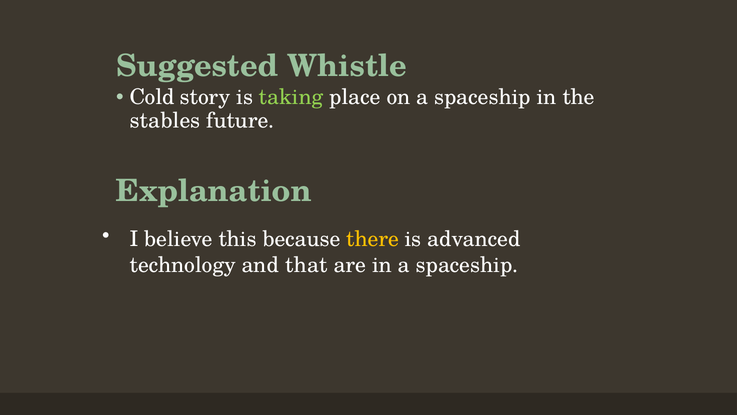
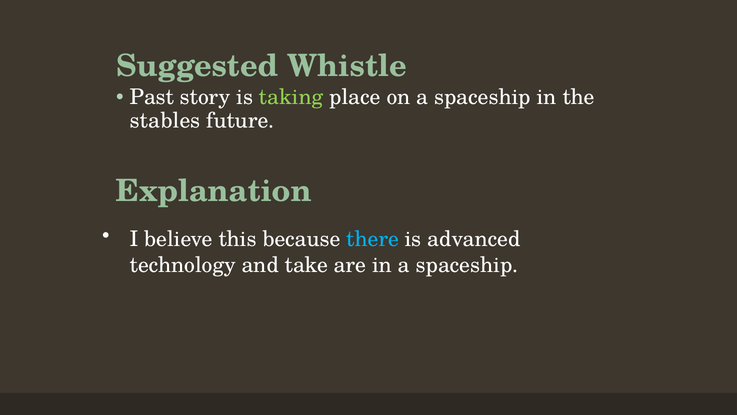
Cold: Cold -> Past
there colour: yellow -> light blue
that: that -> take
